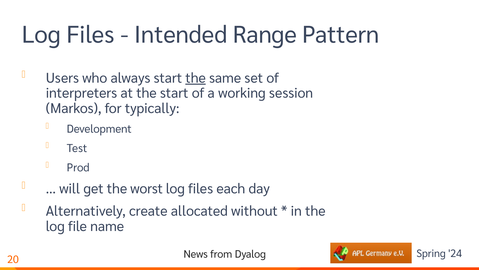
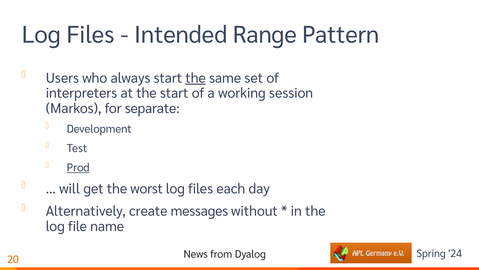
typically: typically -> separate
Prod underline: none -> present
allocated: allocated -> messages
